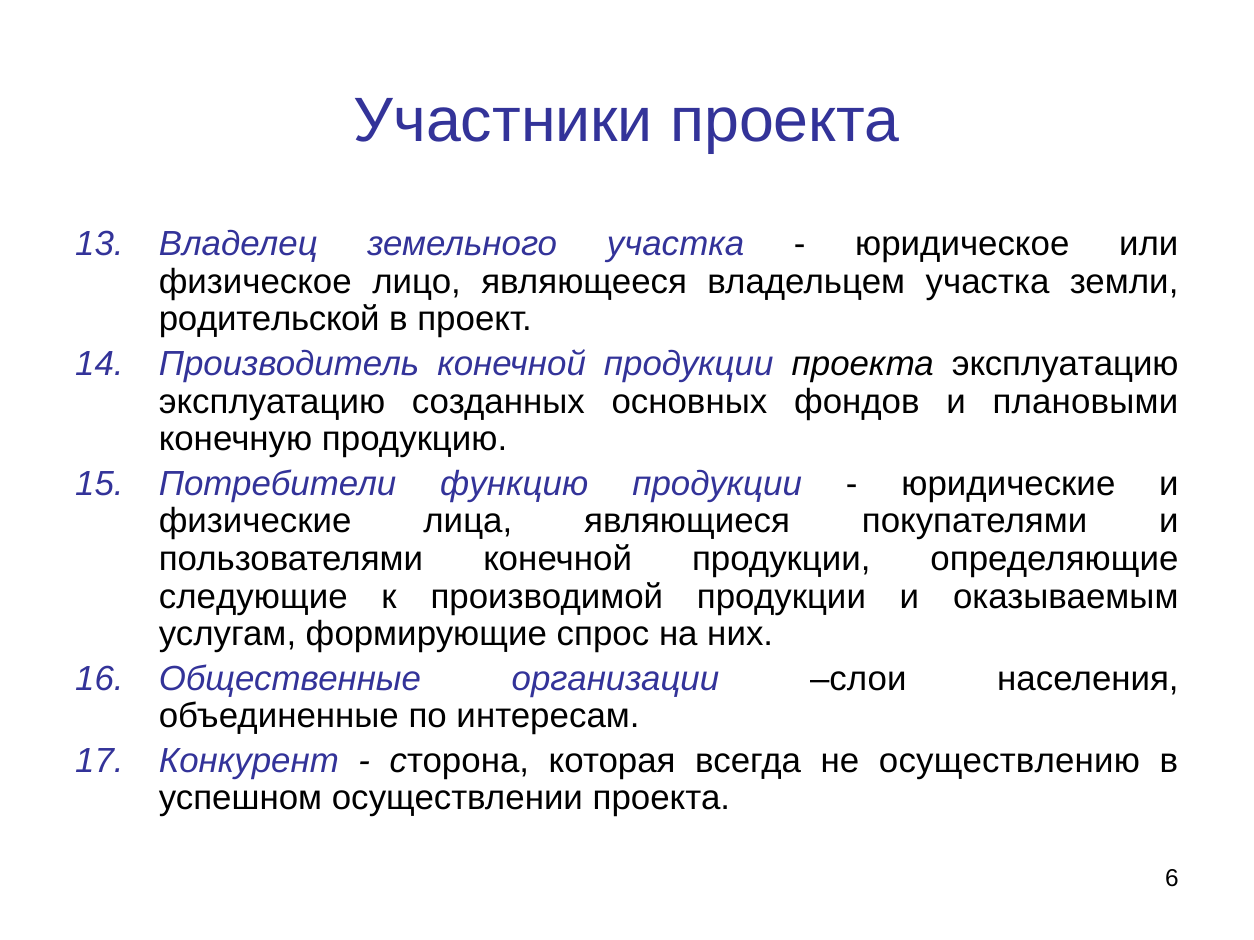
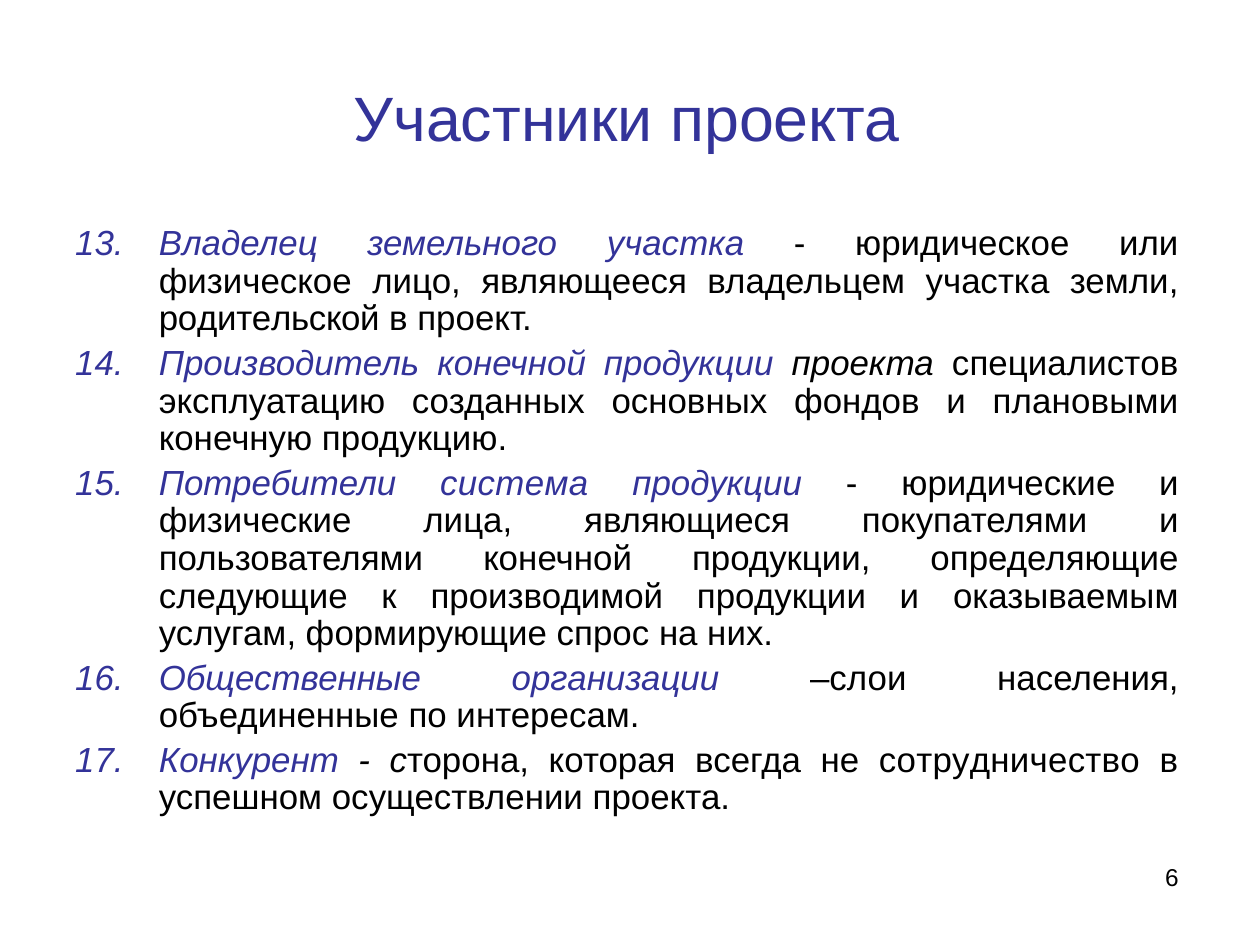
проекта эксплуатацию: эксплуатацию -> специалистов
функцию: функцию -> система
осуществлению: осуществлению -> сотрудничество
